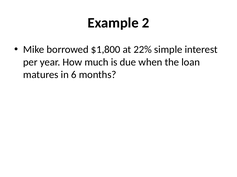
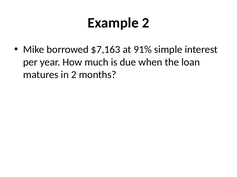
$1,800: $1,800 -> $7,163
22%: 22% -> 91%
in 6: 6 -> 2
